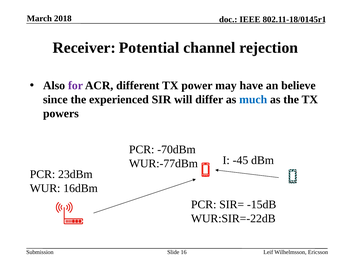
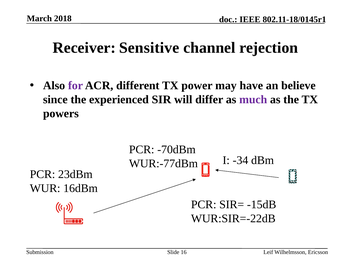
Potential: Potential -> Sensitive
much colour: blue -> purple
-45: -45 -> -34
